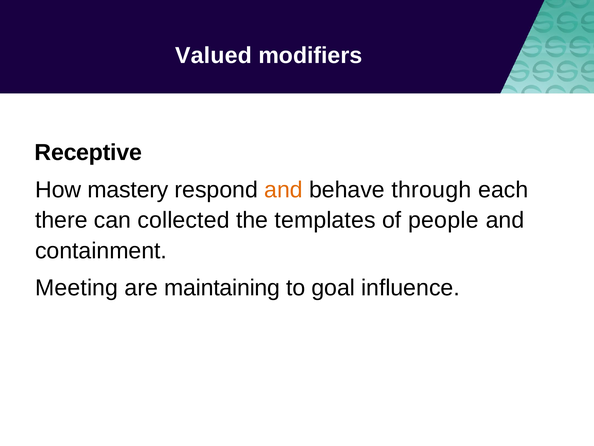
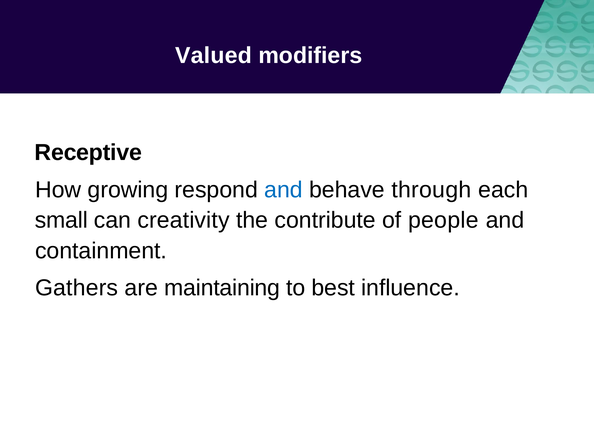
mastery: mastery -> growing
and at (284, 190) colour: orange -> blue
there: there -> small
collected: collected -> creativity
templates: templates -> contribute
Meeting: Meeting -> Gathers
goal: goal -> best
